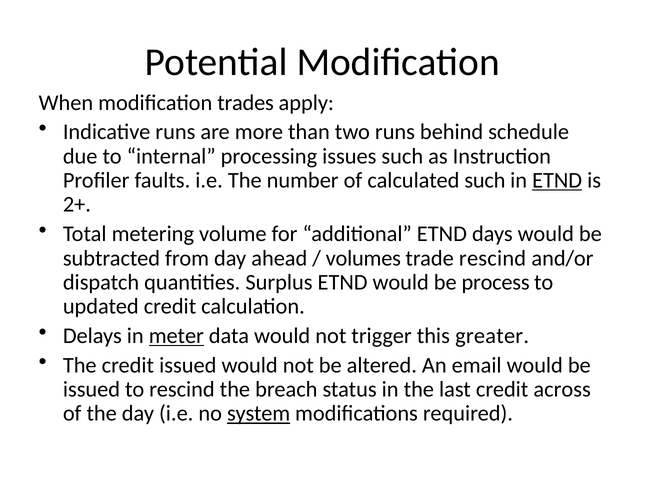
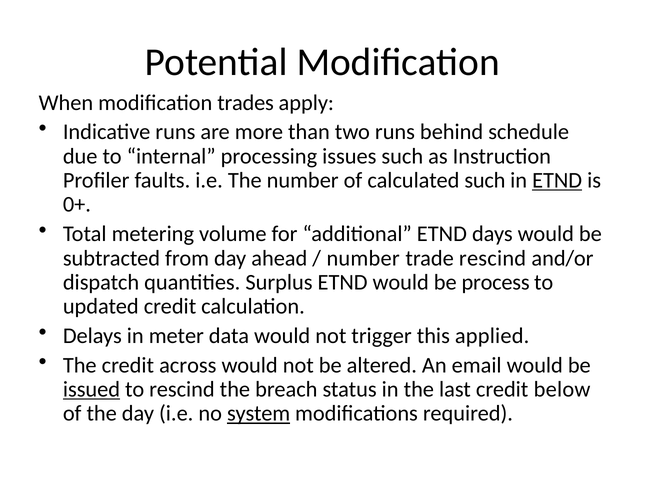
2+: 2+ -> 0+
volumes at (363, 258): volumes -> number
meter underline: present -> none
greater: greater -> applied
credit issued: issued -> across
issued at (92, 389) underline: none -> present
across: across -> below
